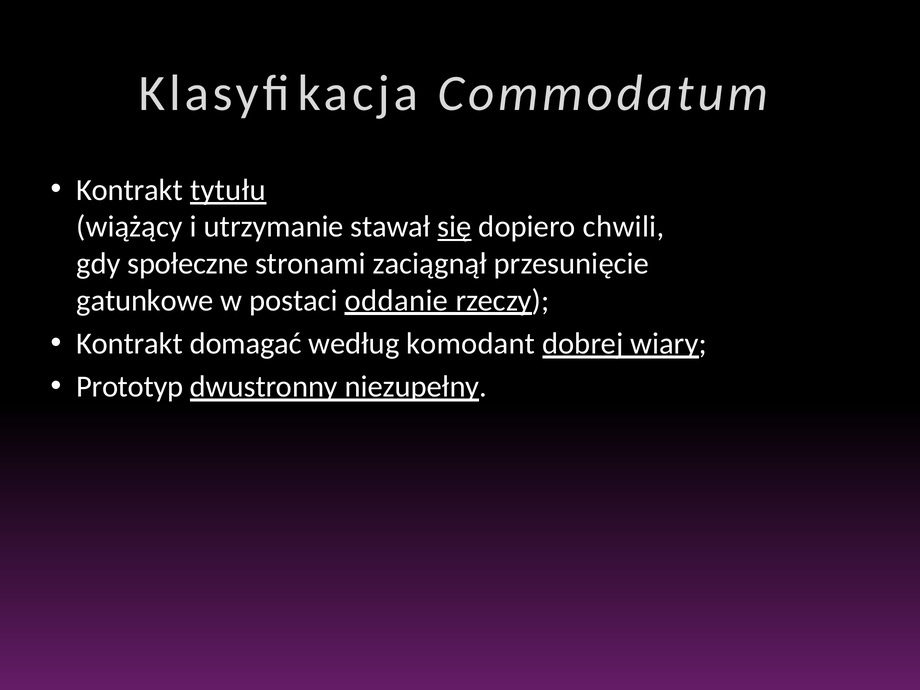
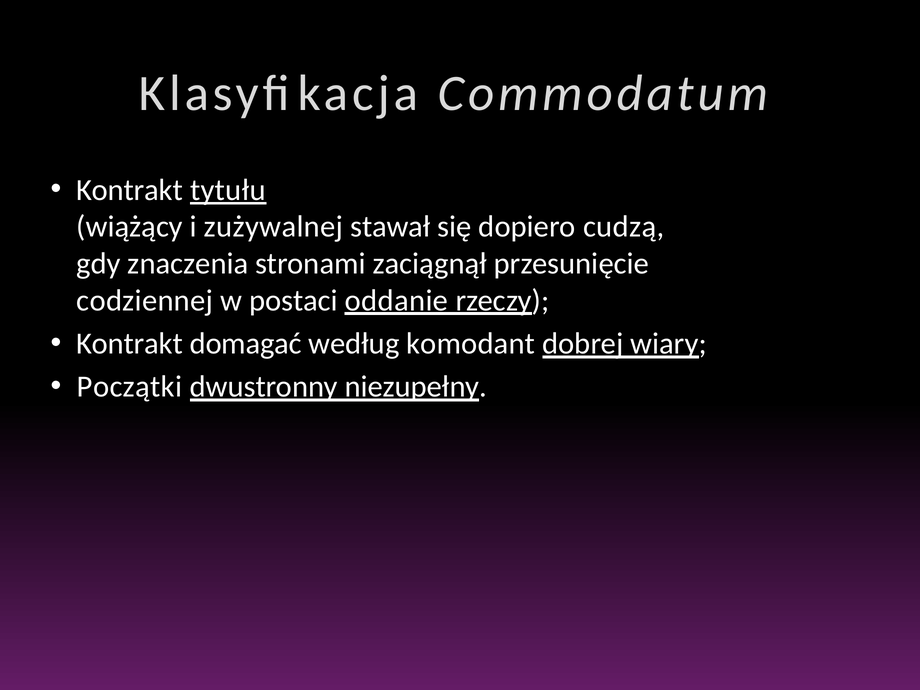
utrzymanie: utrzymanie -> zużywalnej
się underline: present -> none
chwili: chwili -> cudzą
społeczne: społeczne -> znaczenia
gatunkowe: gatunkowe -> codziennej
Prototyp: Prototyp -> Początki
